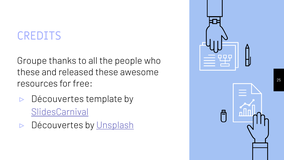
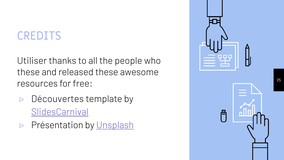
Groupe: Groupe -> Utiliser
Découvertes at (57, 125): Découvertes -> Présentation
